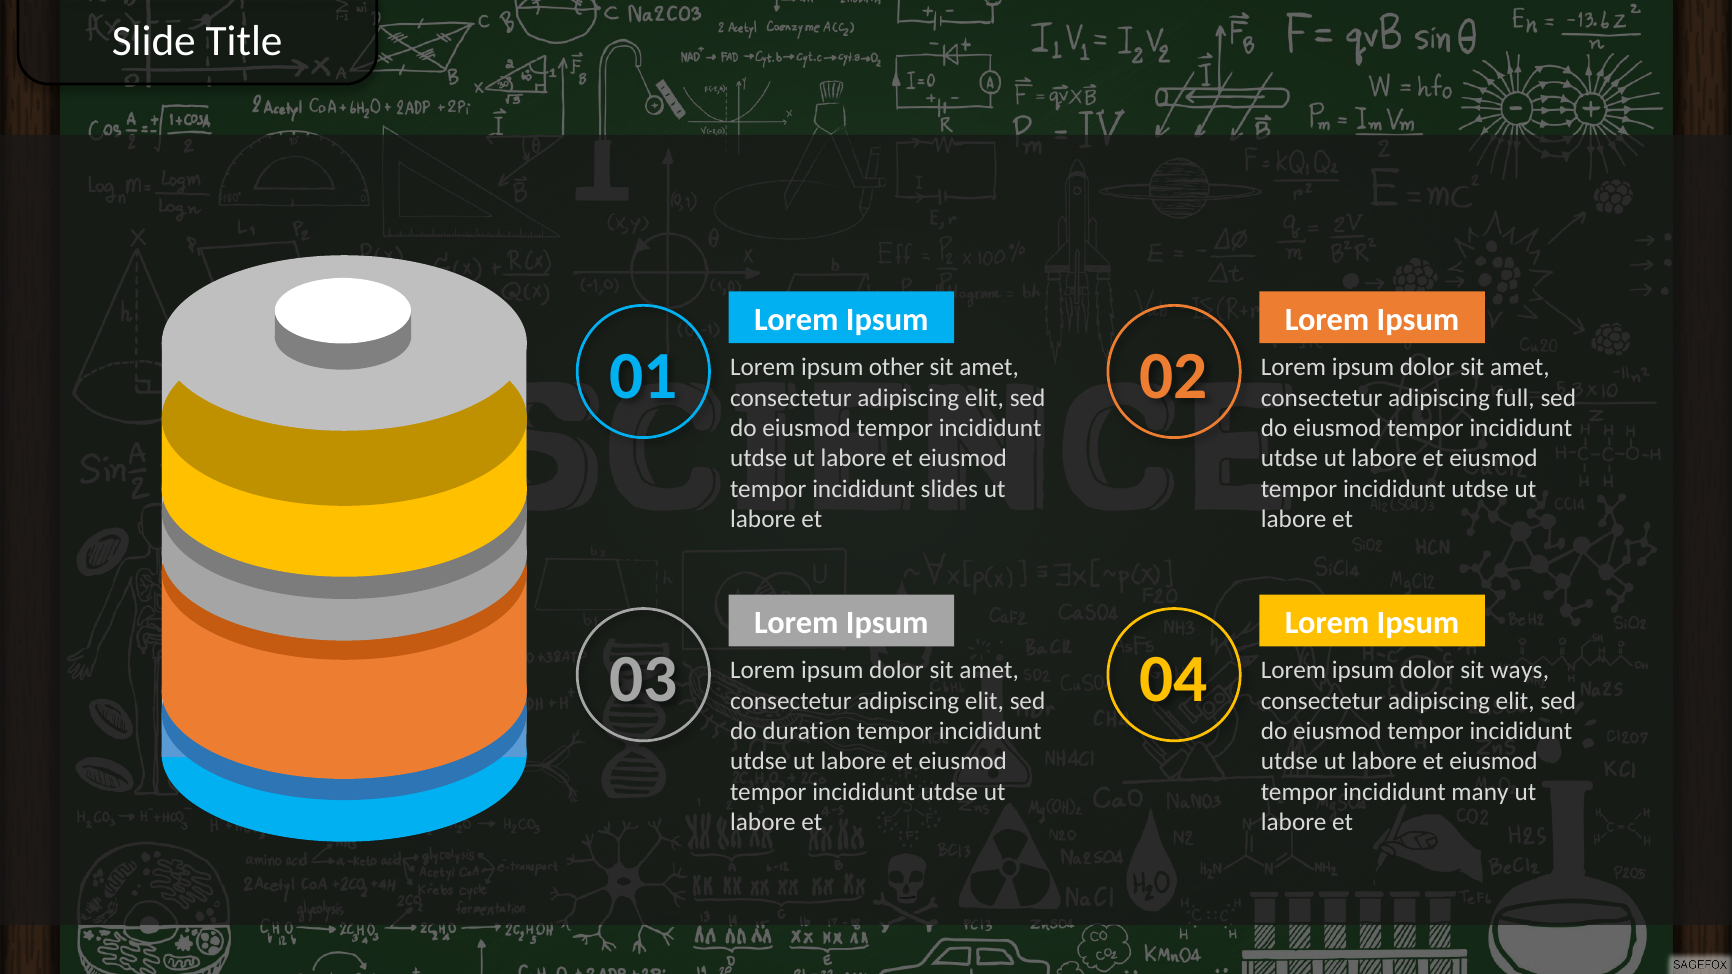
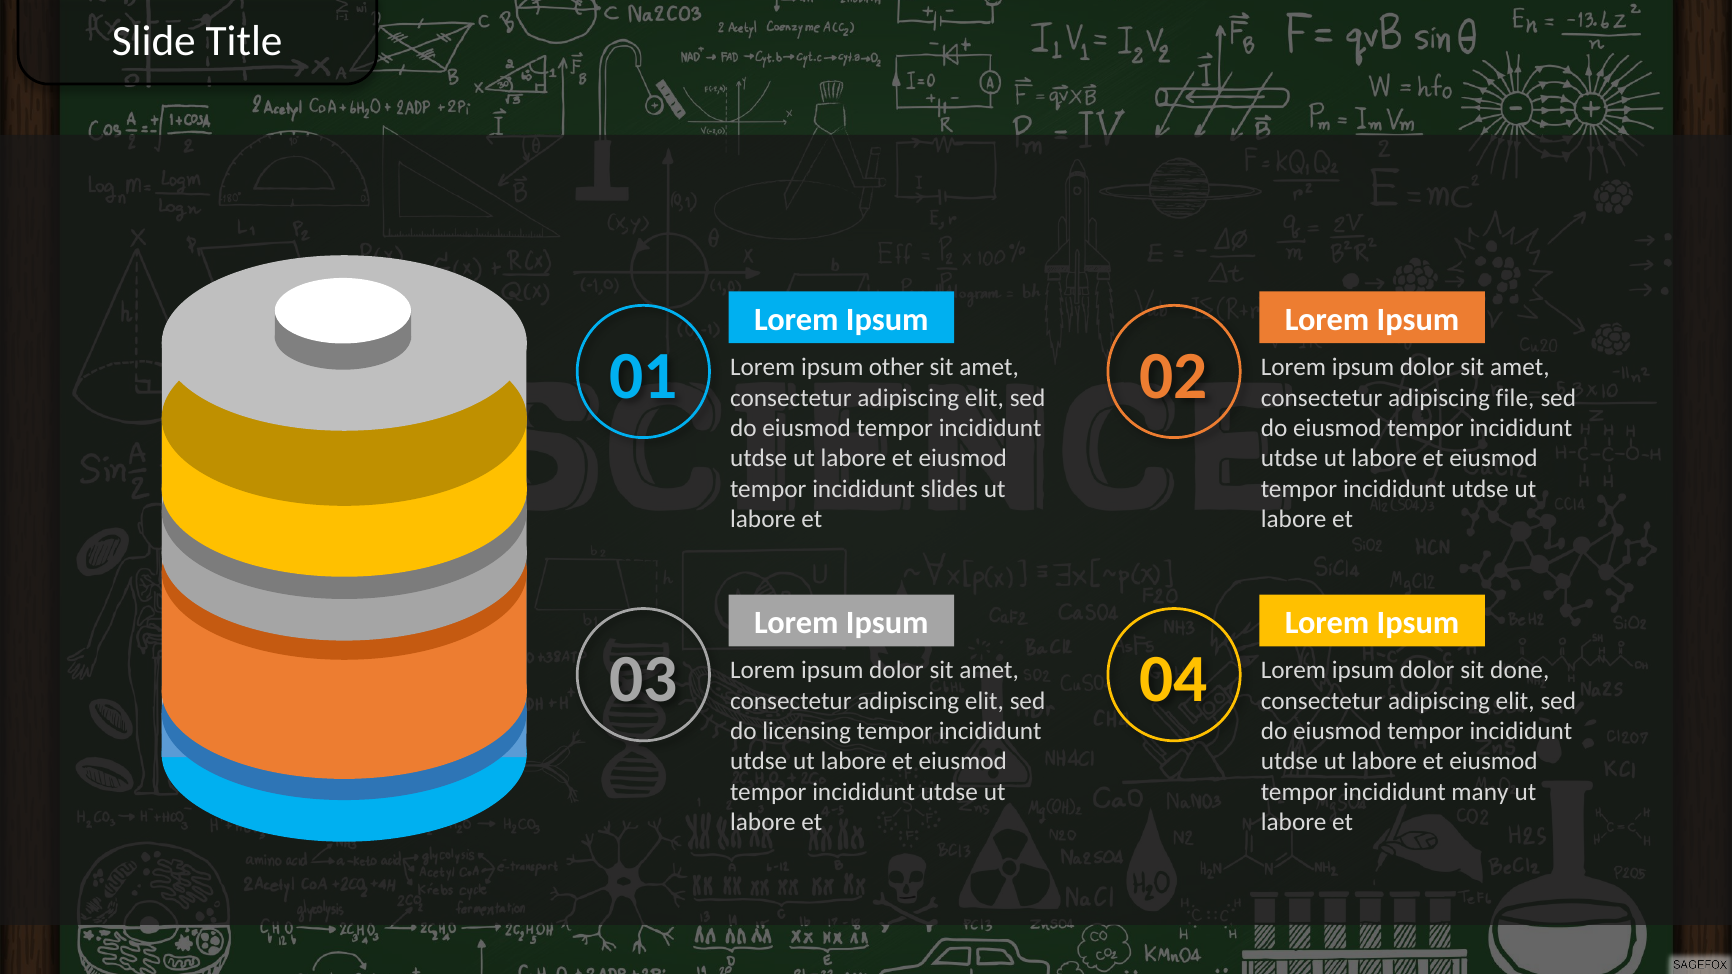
full: full -> file
ways: ways -> done
duration: duration -> licensing
